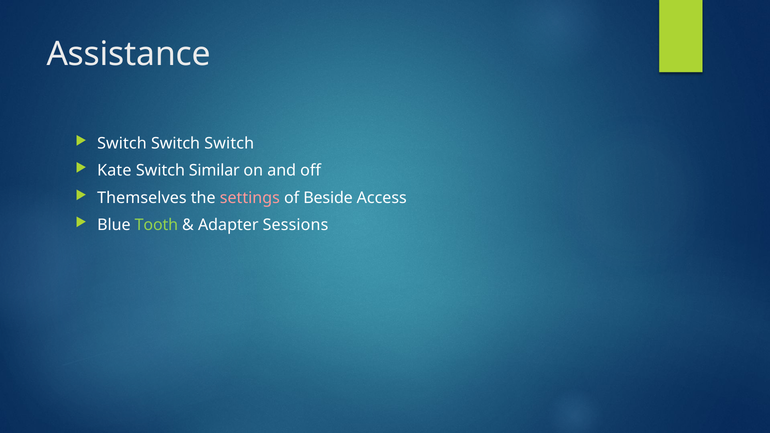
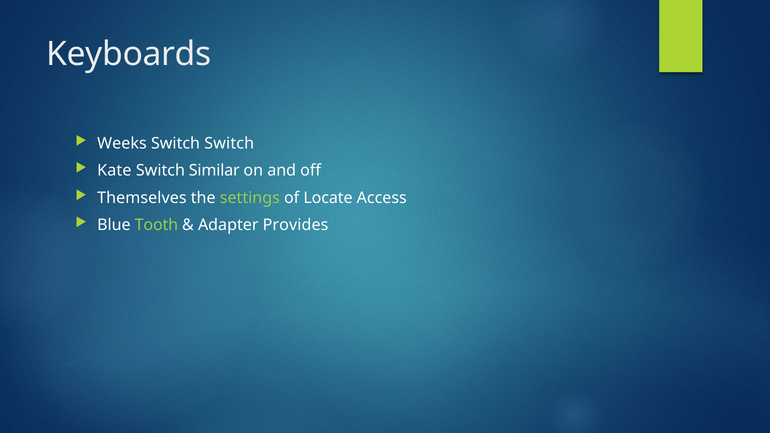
Assistance: Assistance -> Keyboards
Switch at (122, 143): Switch -> Weeks
settings colour: pink -> light green
Beside: Beside -> Locate
Sessions: Sessions -> Provides
